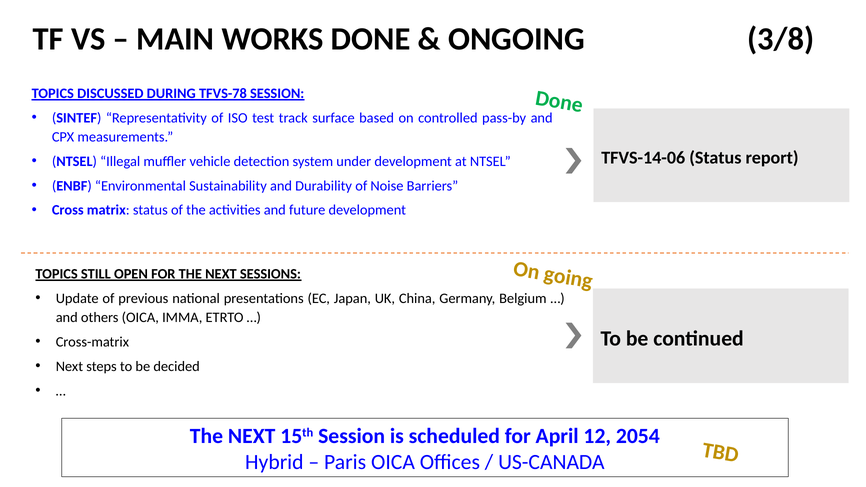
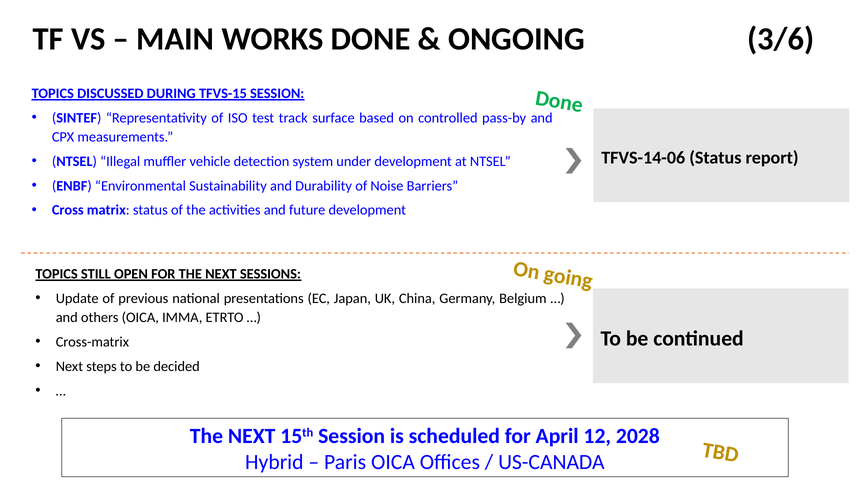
3/8: 3/8 -> 3/6
TFVS-78: TFVS-78 -> TFVS-15
2054: 2054 -> 2028
